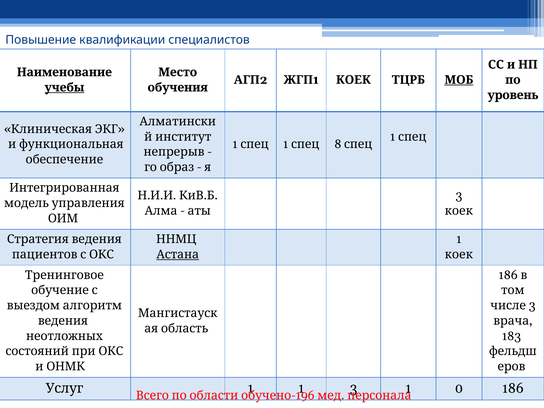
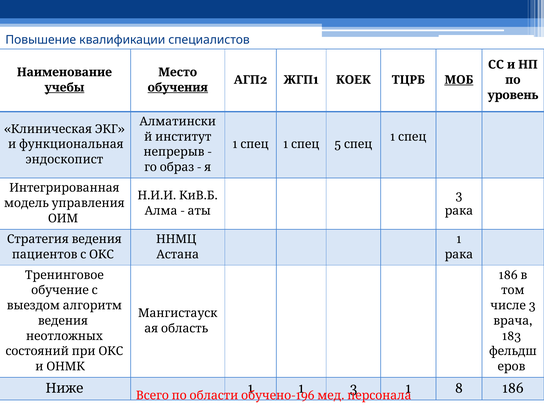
обучения underline: none -> present
8: 8 -> 5
обеспечение: обеспечение -> эндоскопист
коек at (459, 211): коек -> рака
Астана underline: present -> none
коек at (459, 254): коек -> рака
Услуг: Услуг -> Ниже
0: 0 -> 8
